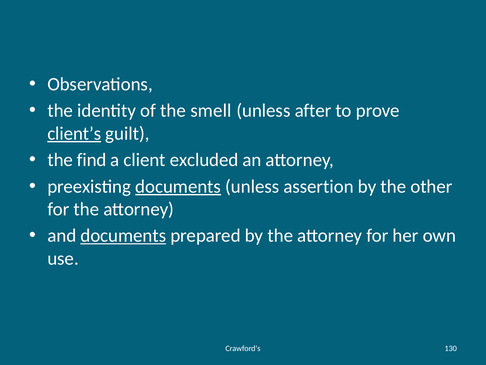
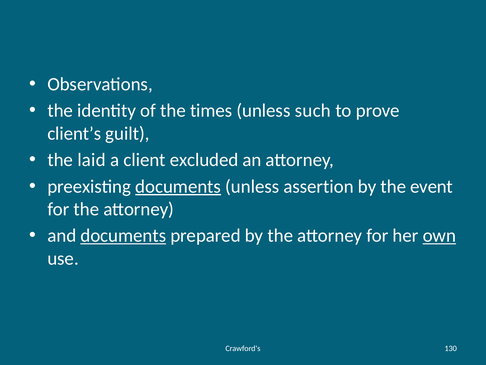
smell: smell -> times
after: after -> such
client’s underline: present -> none
find: find -> laid
other: other -> event
own underline: none -> present
